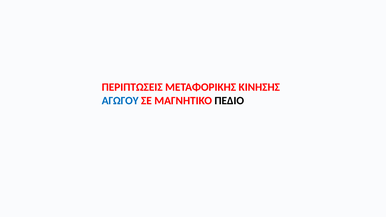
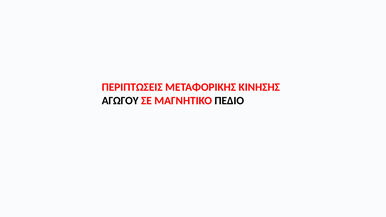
ΑΓΩΓΟΥ colour: blue -> black
